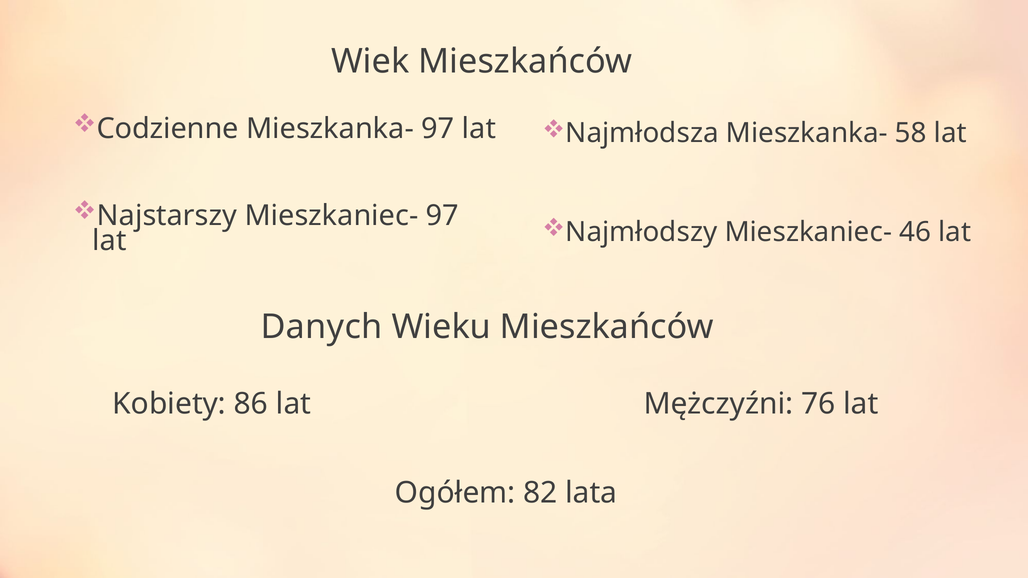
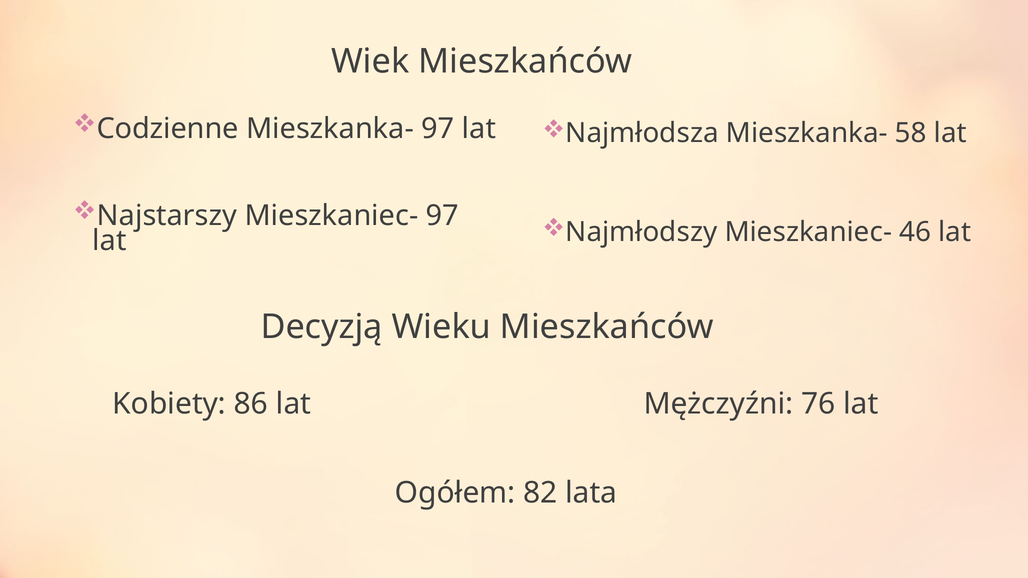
Danych: Danych -> Decyzją
